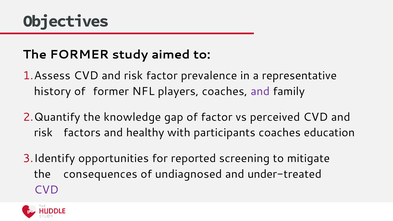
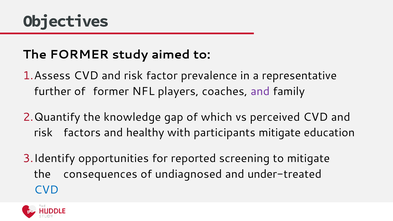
history: history -> further
of factor: factor -> which
participants coaches: coaches -> mitigate
CVD at (46, 190) colour: purple -> blue
